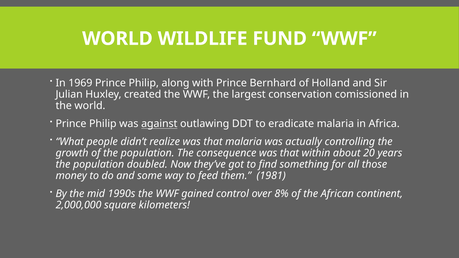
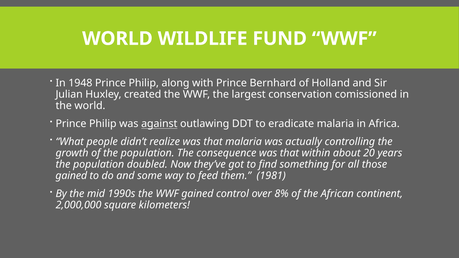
1969: 1969 -> 1948
money at (71, 176): money -> gained
